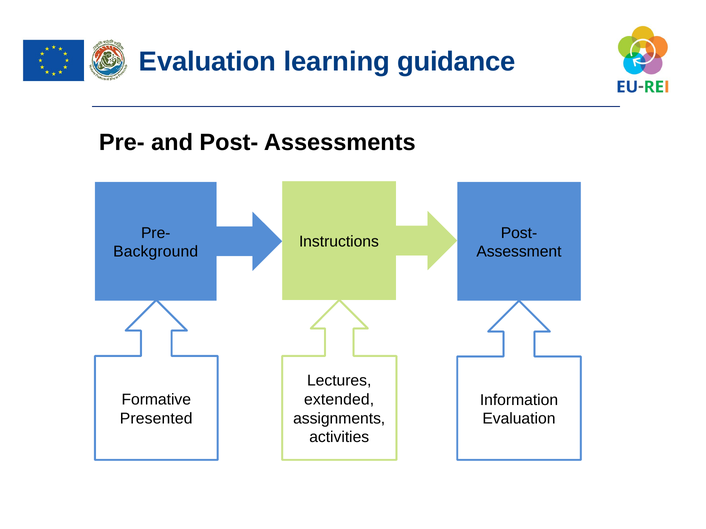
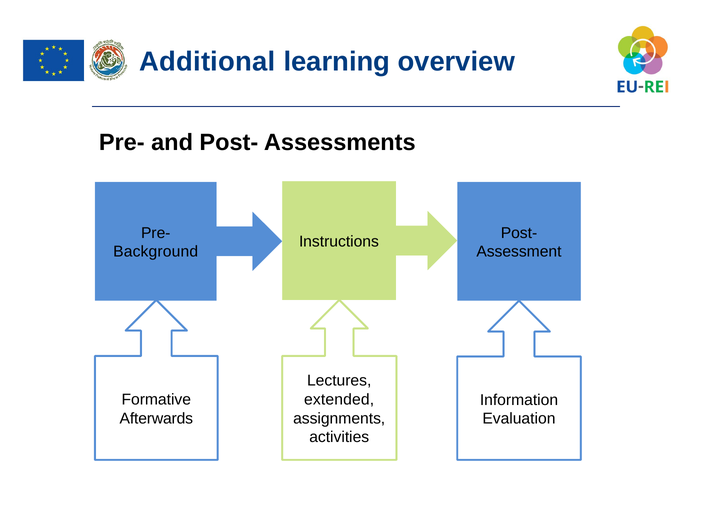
Evaluation at (208, 62): Evaluation -> Additional
guidance: guidance -> overview
Presented: Presented -> Afterwards
